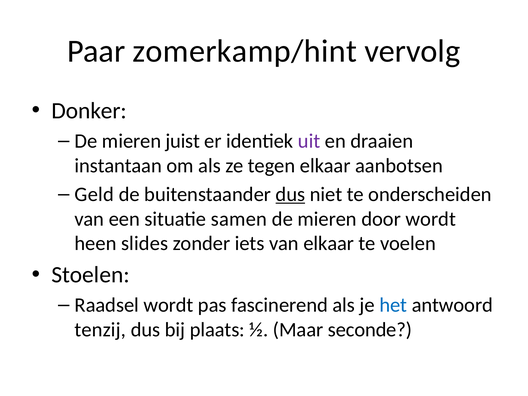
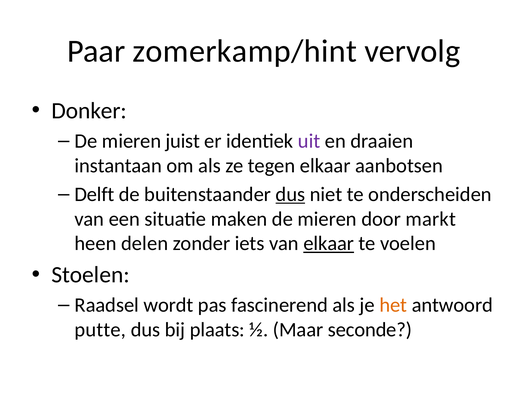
Geld: Geld -> Delft
samen: samen -> maken
door wordt: wordt -> markt
slides: slides -> delen
elkaar at (329, 244) underline: none -> present
het colour: blue -> orange
tenzij: tenzij -> putte
